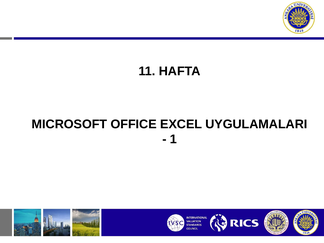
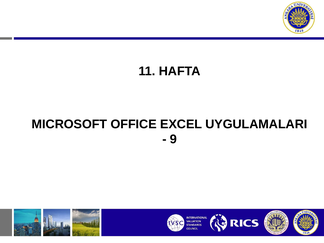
1: 1 -> 9
